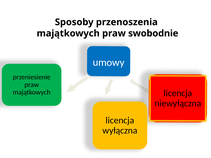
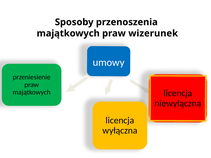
swobodnie: swobodnie -> wizerunek
